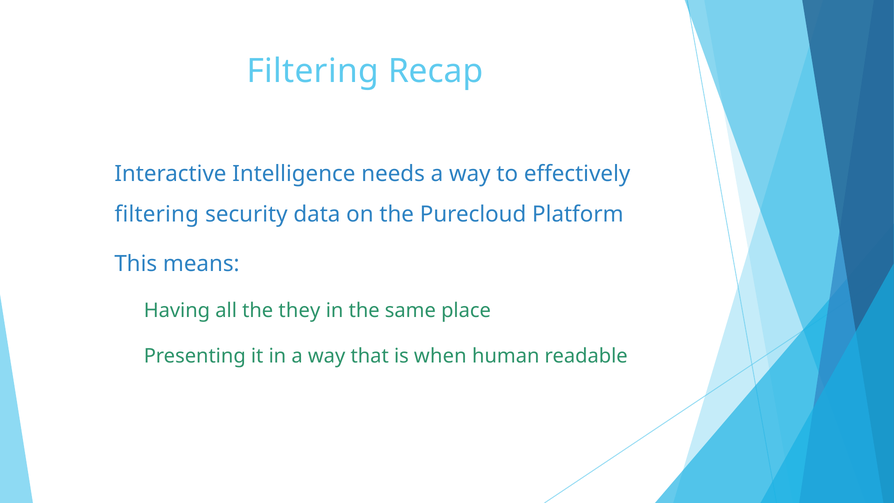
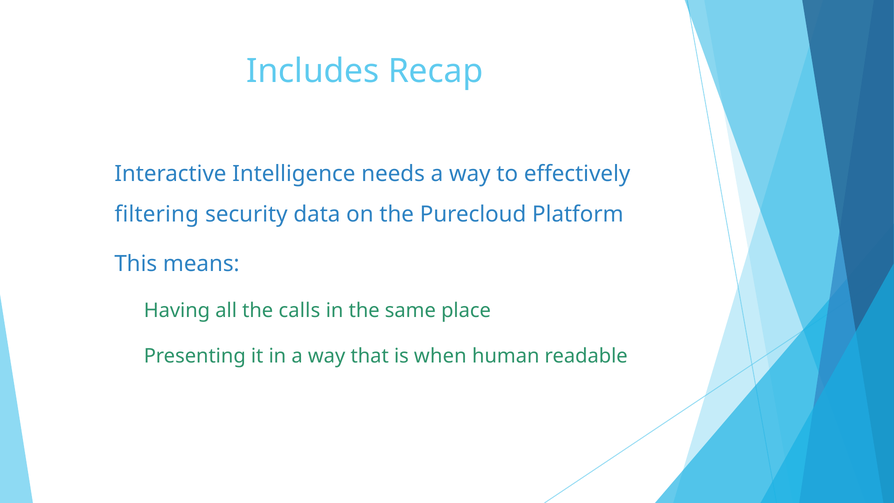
Filtering at (313, 71): Filtering -> Includes
they: they -> calls
